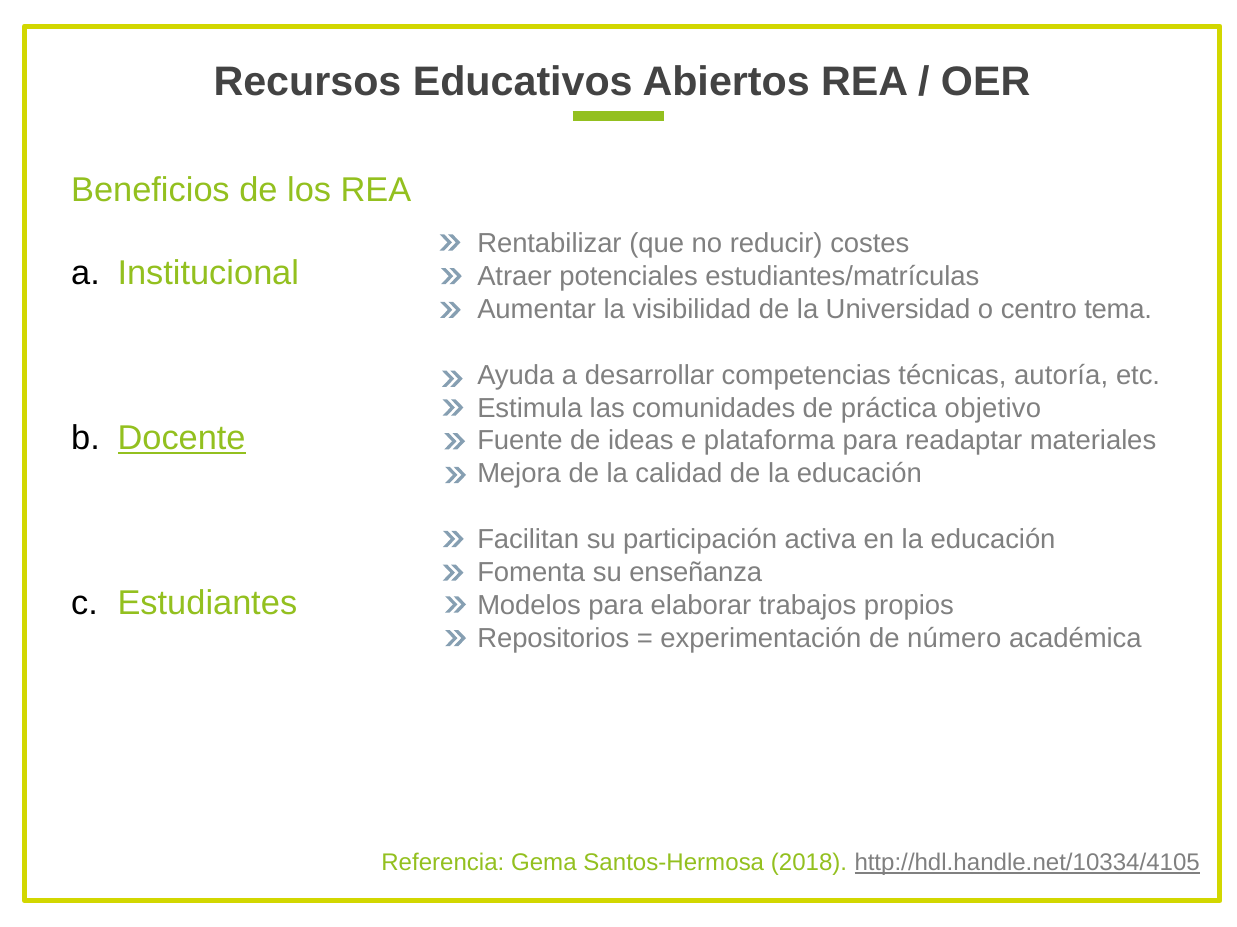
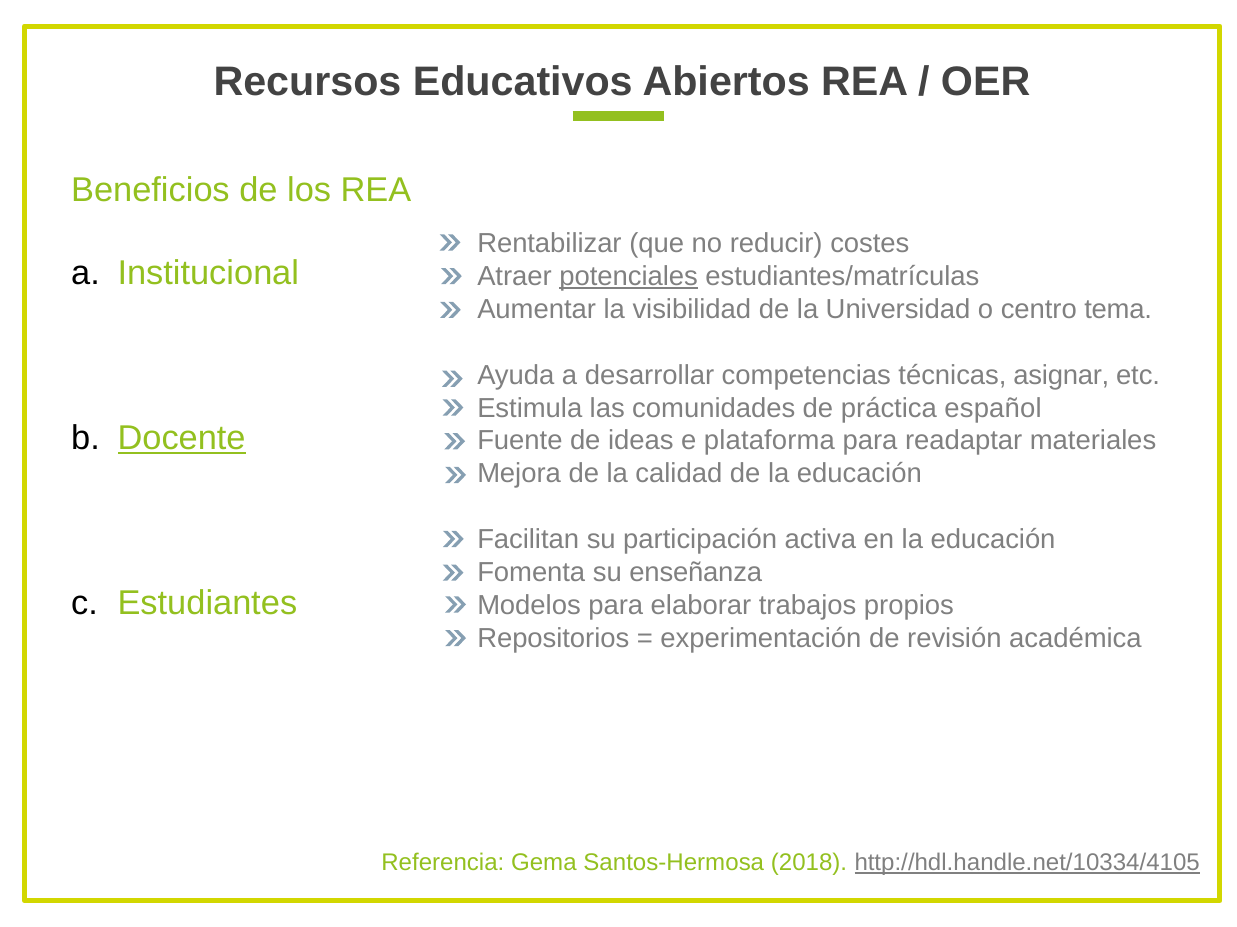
potenciales underline: none -> present
autoría: autoría -> asignar
objetivo: objetivo -> español
número: número -> revisión
